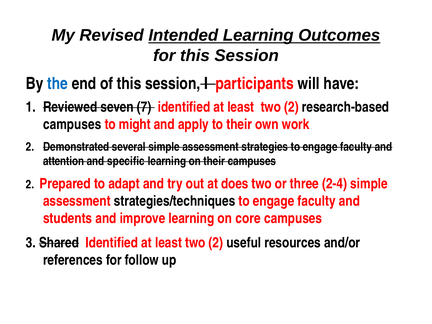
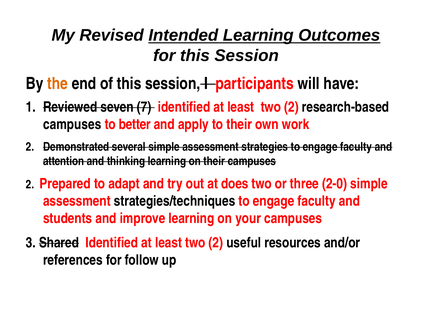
the colour: blue -> orange
might: might -> better
specific: specific -> thinking
2-4: 2-4 -> 2-0
core: core -> your
